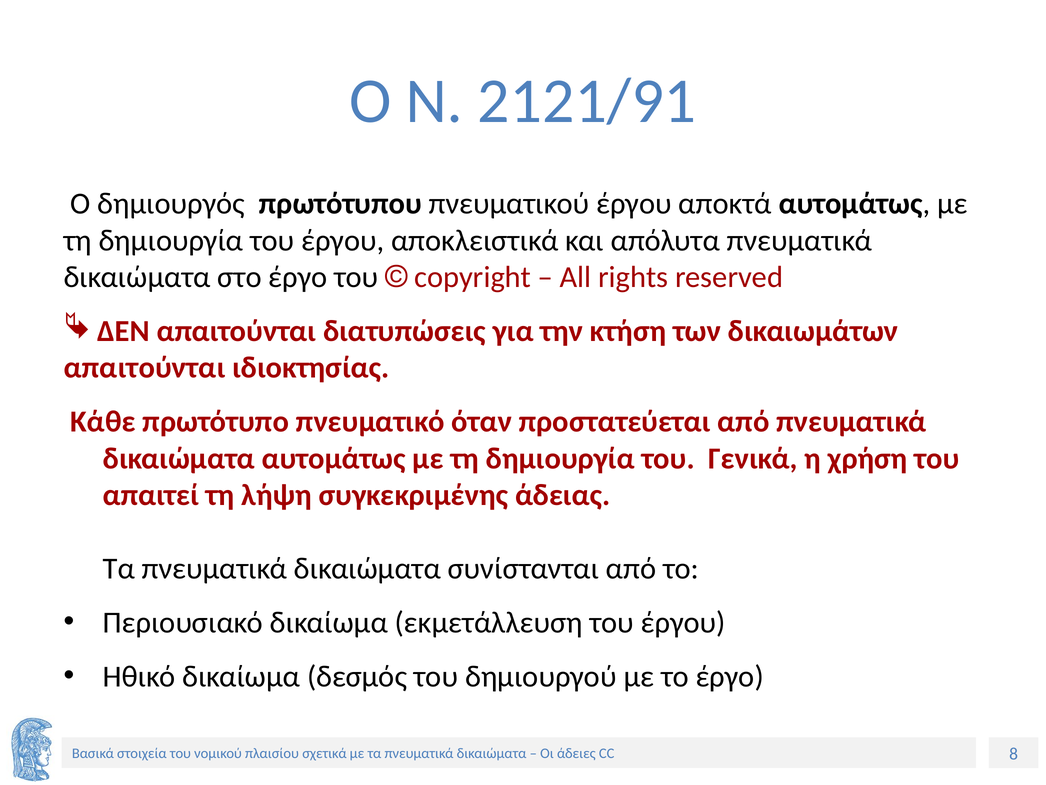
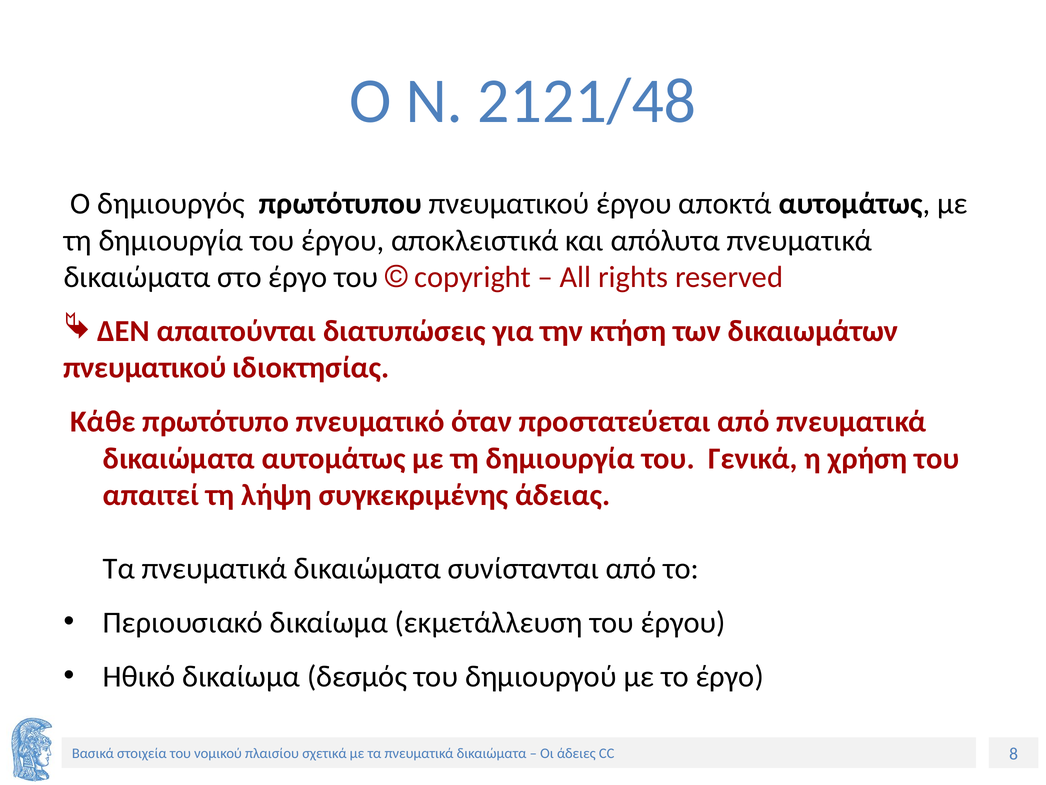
2121/91: 2121/91 -> 2121/48
απαιτούνται at (144, 368): απαιτούνται -> πνευματικού
